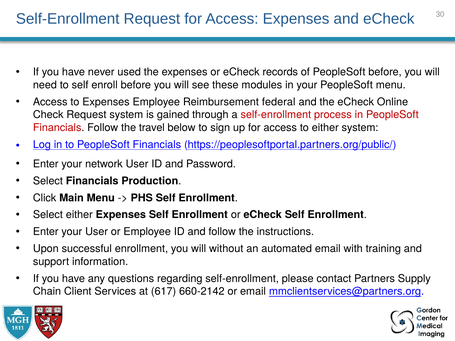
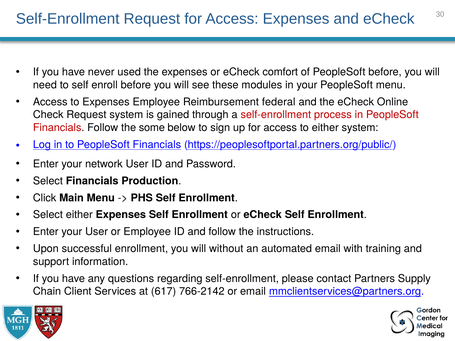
records: records -> comfort
travel: travel -> some
660-2142: 660-2142 -> 766-2142
